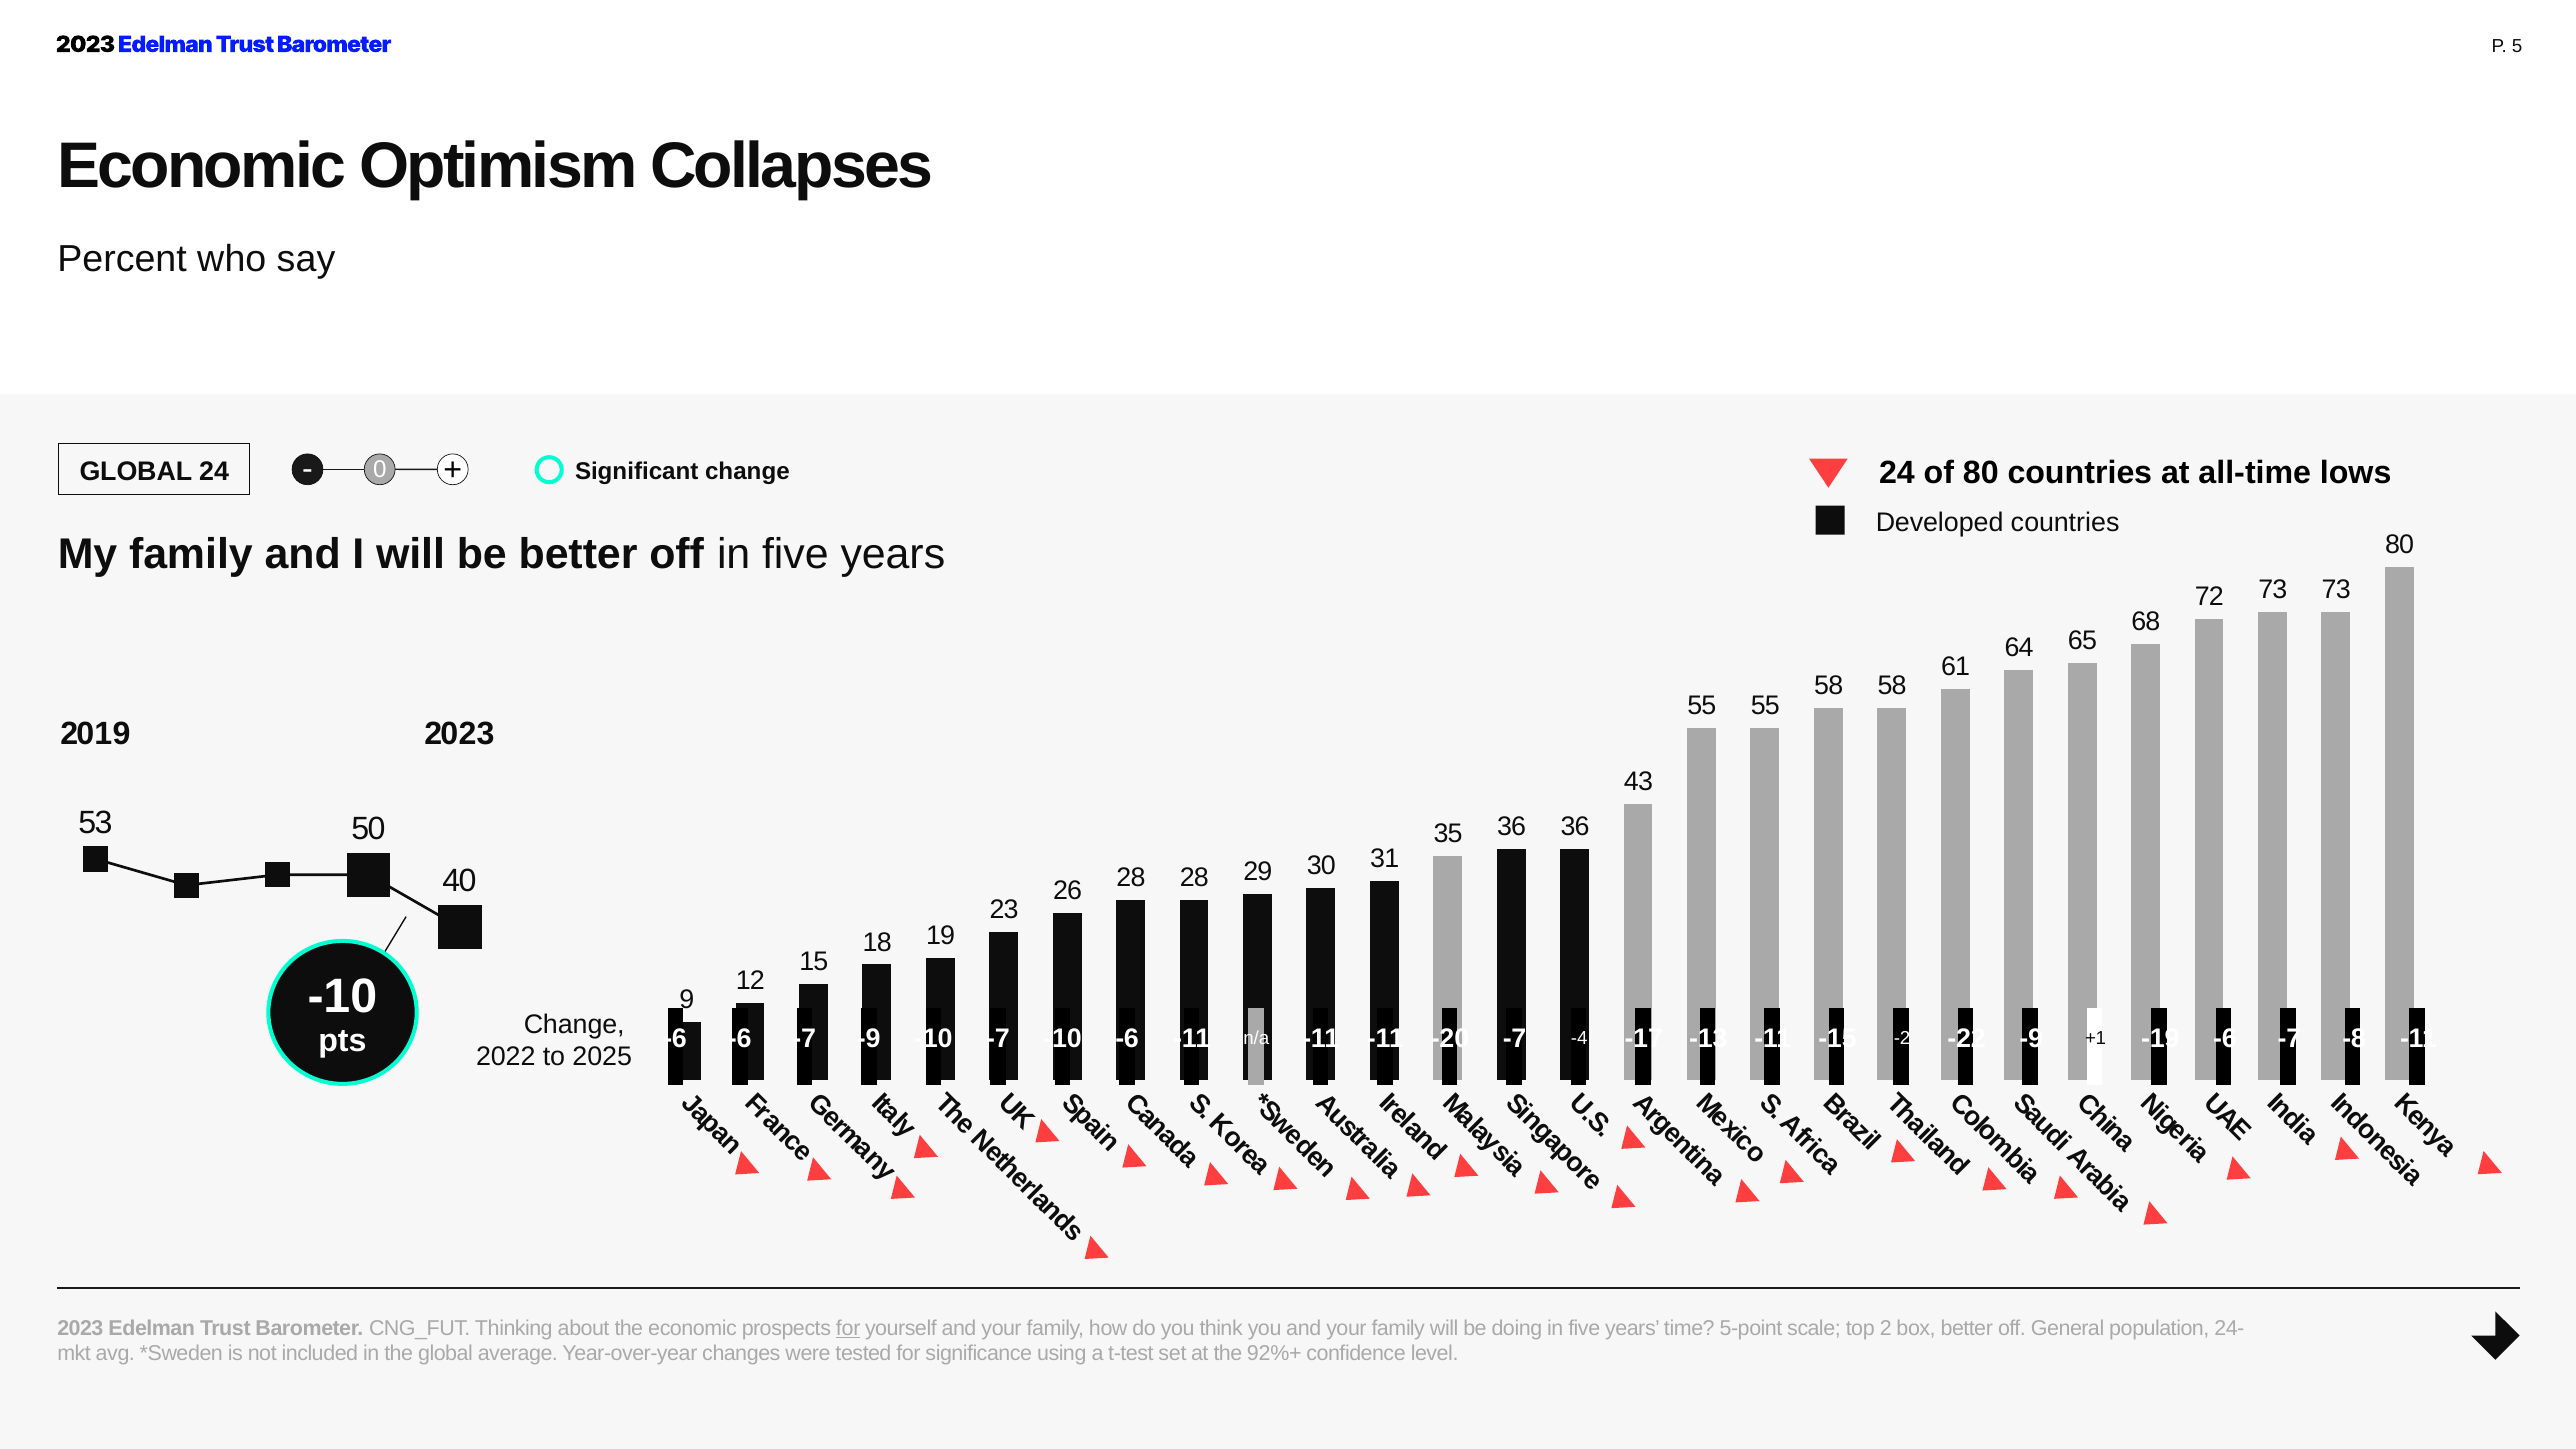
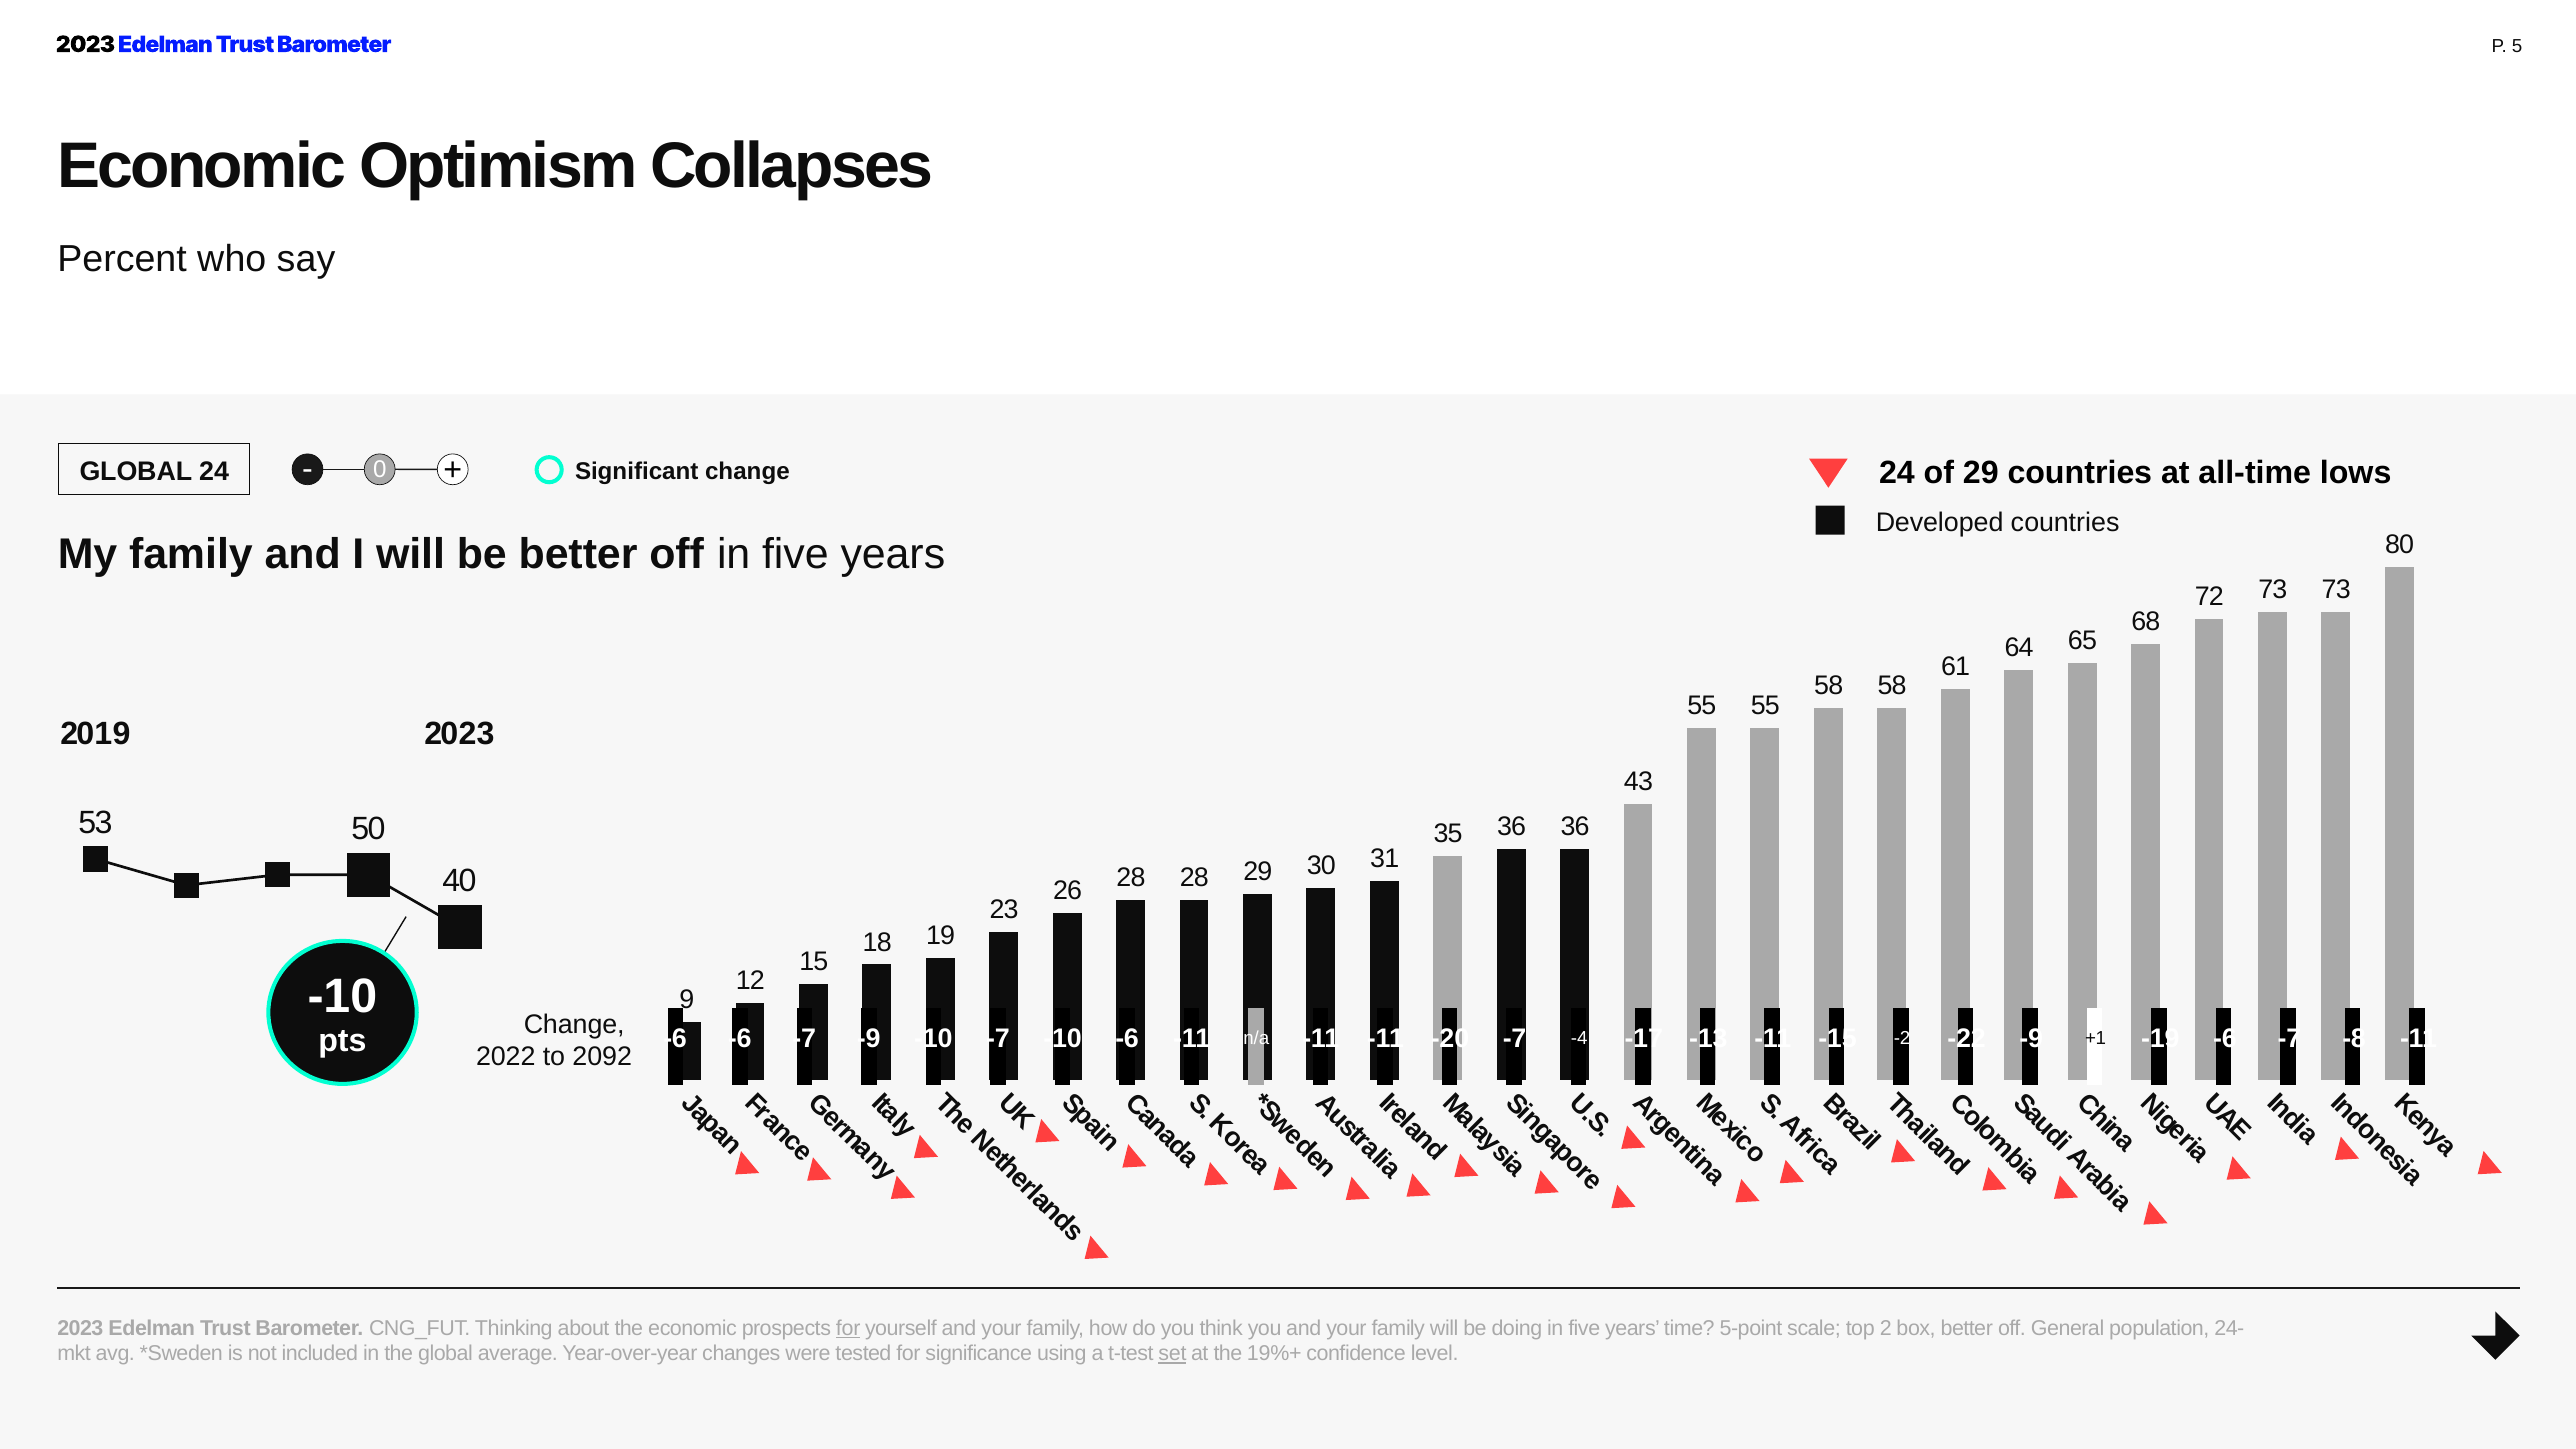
of 80: 80 -> 29
2025: 2025 -> 2092
set underline: none -> present
92%+: 92%+ -> 19%+
